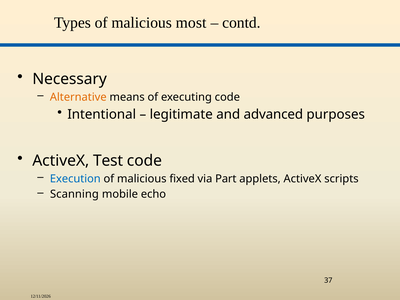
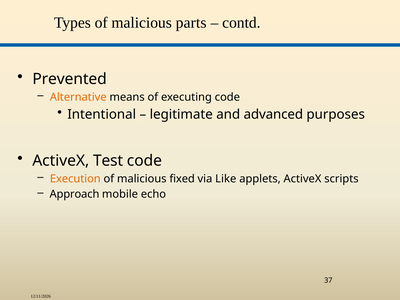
most: most -> parts
Necessary: Necessary -> Prevented
Execution colour: blue -> orange
Part: Part -> Like
Scanning: Scanning -> Approach
